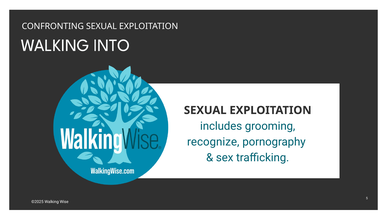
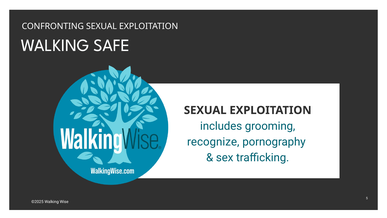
INTO: INTO -> SAFE
